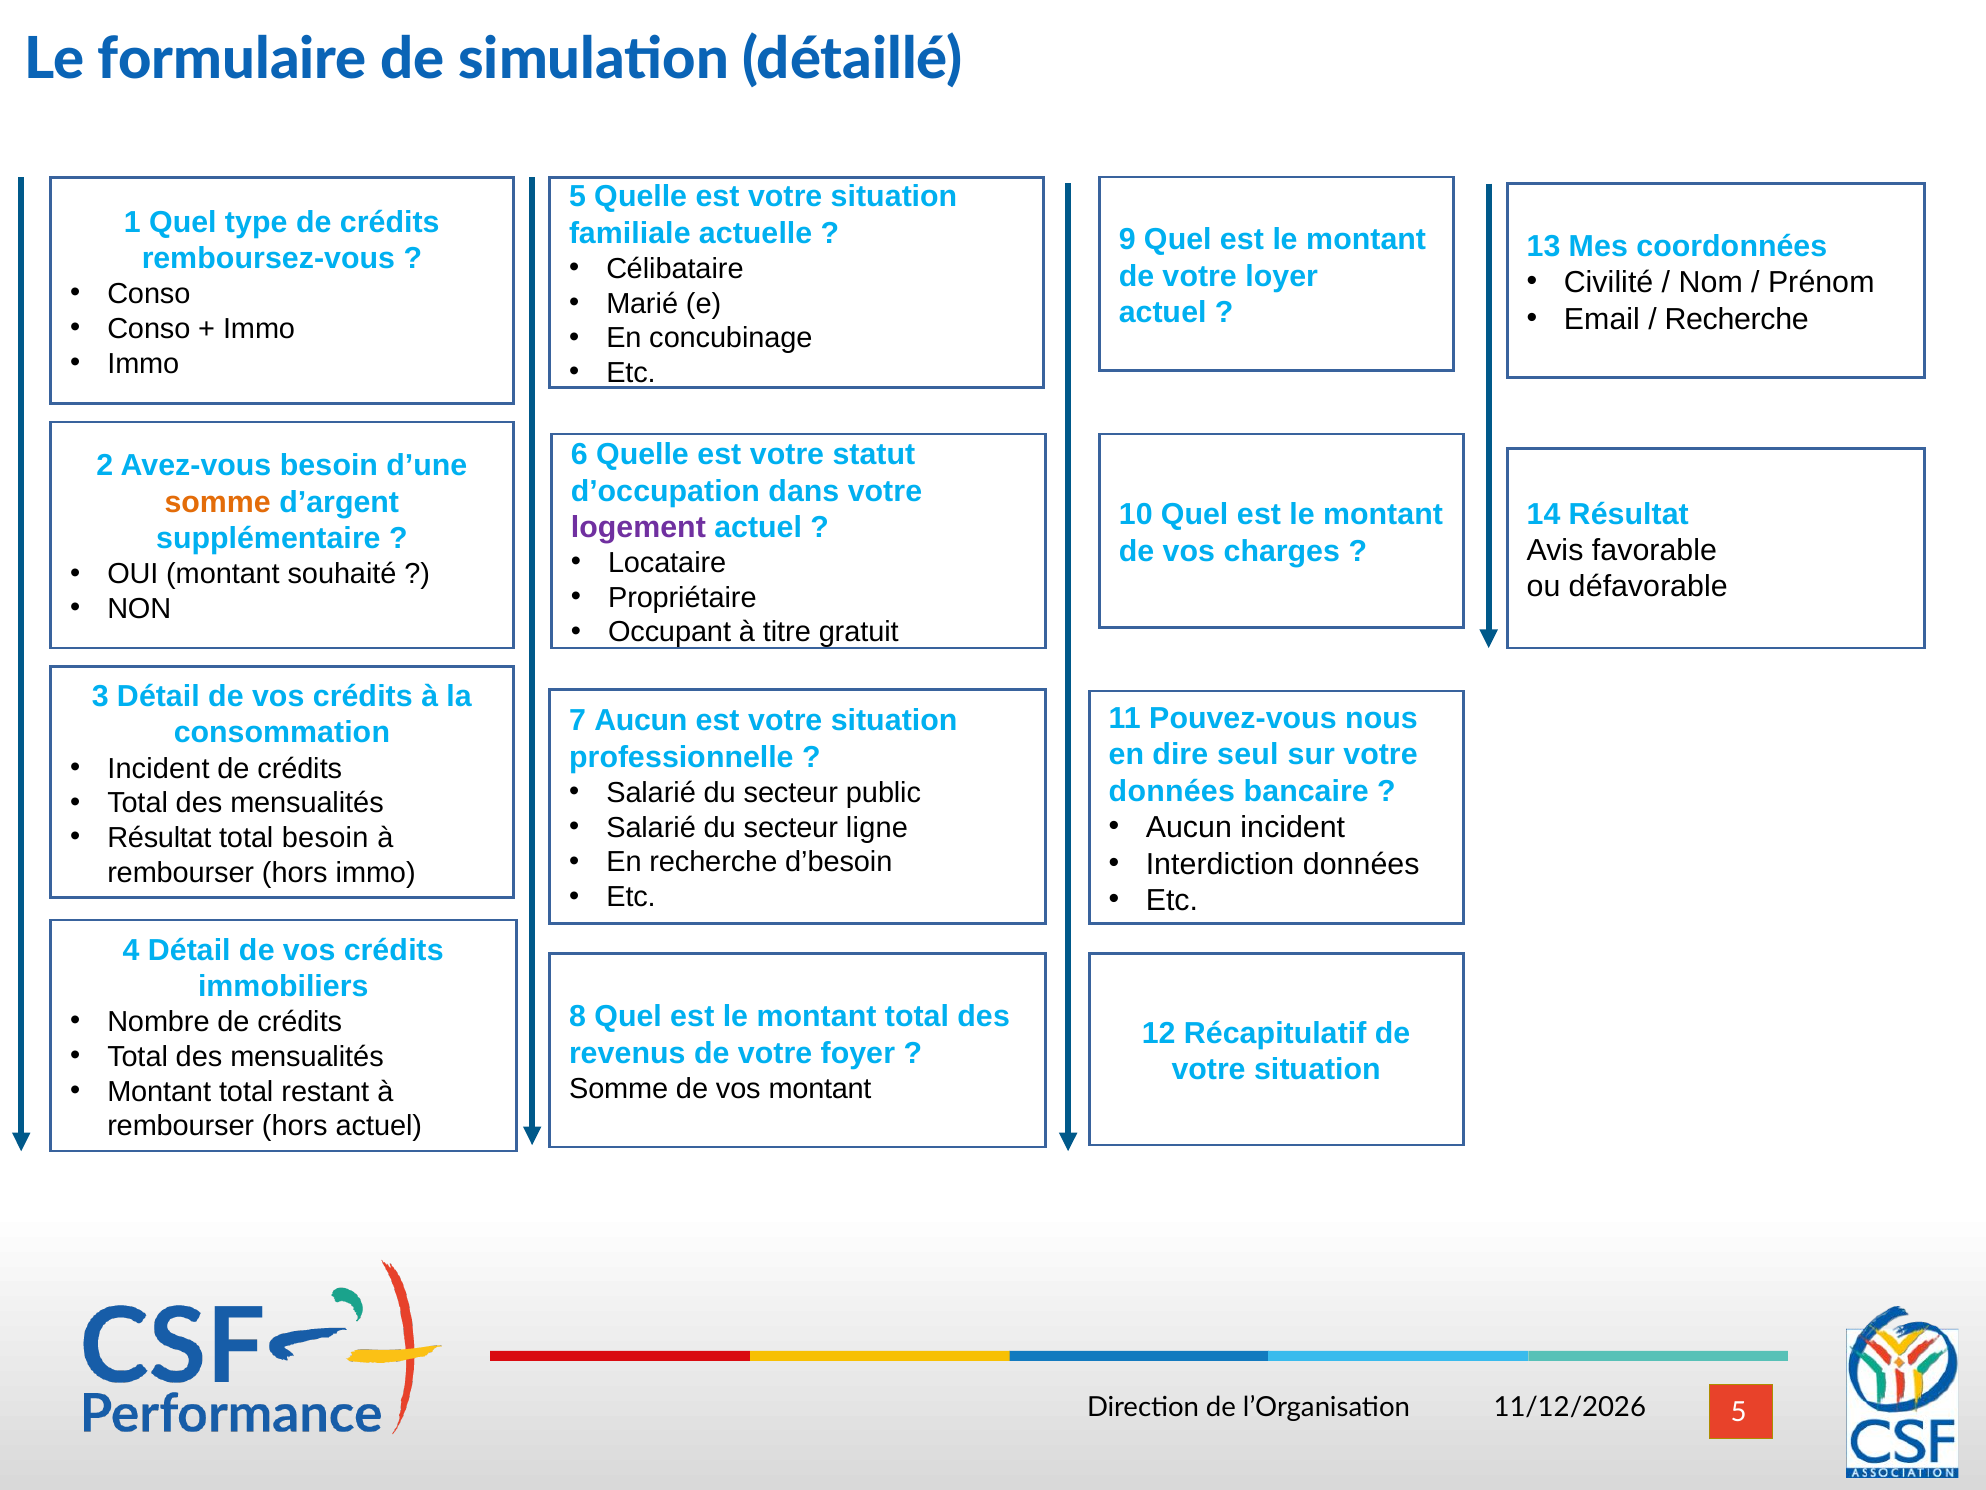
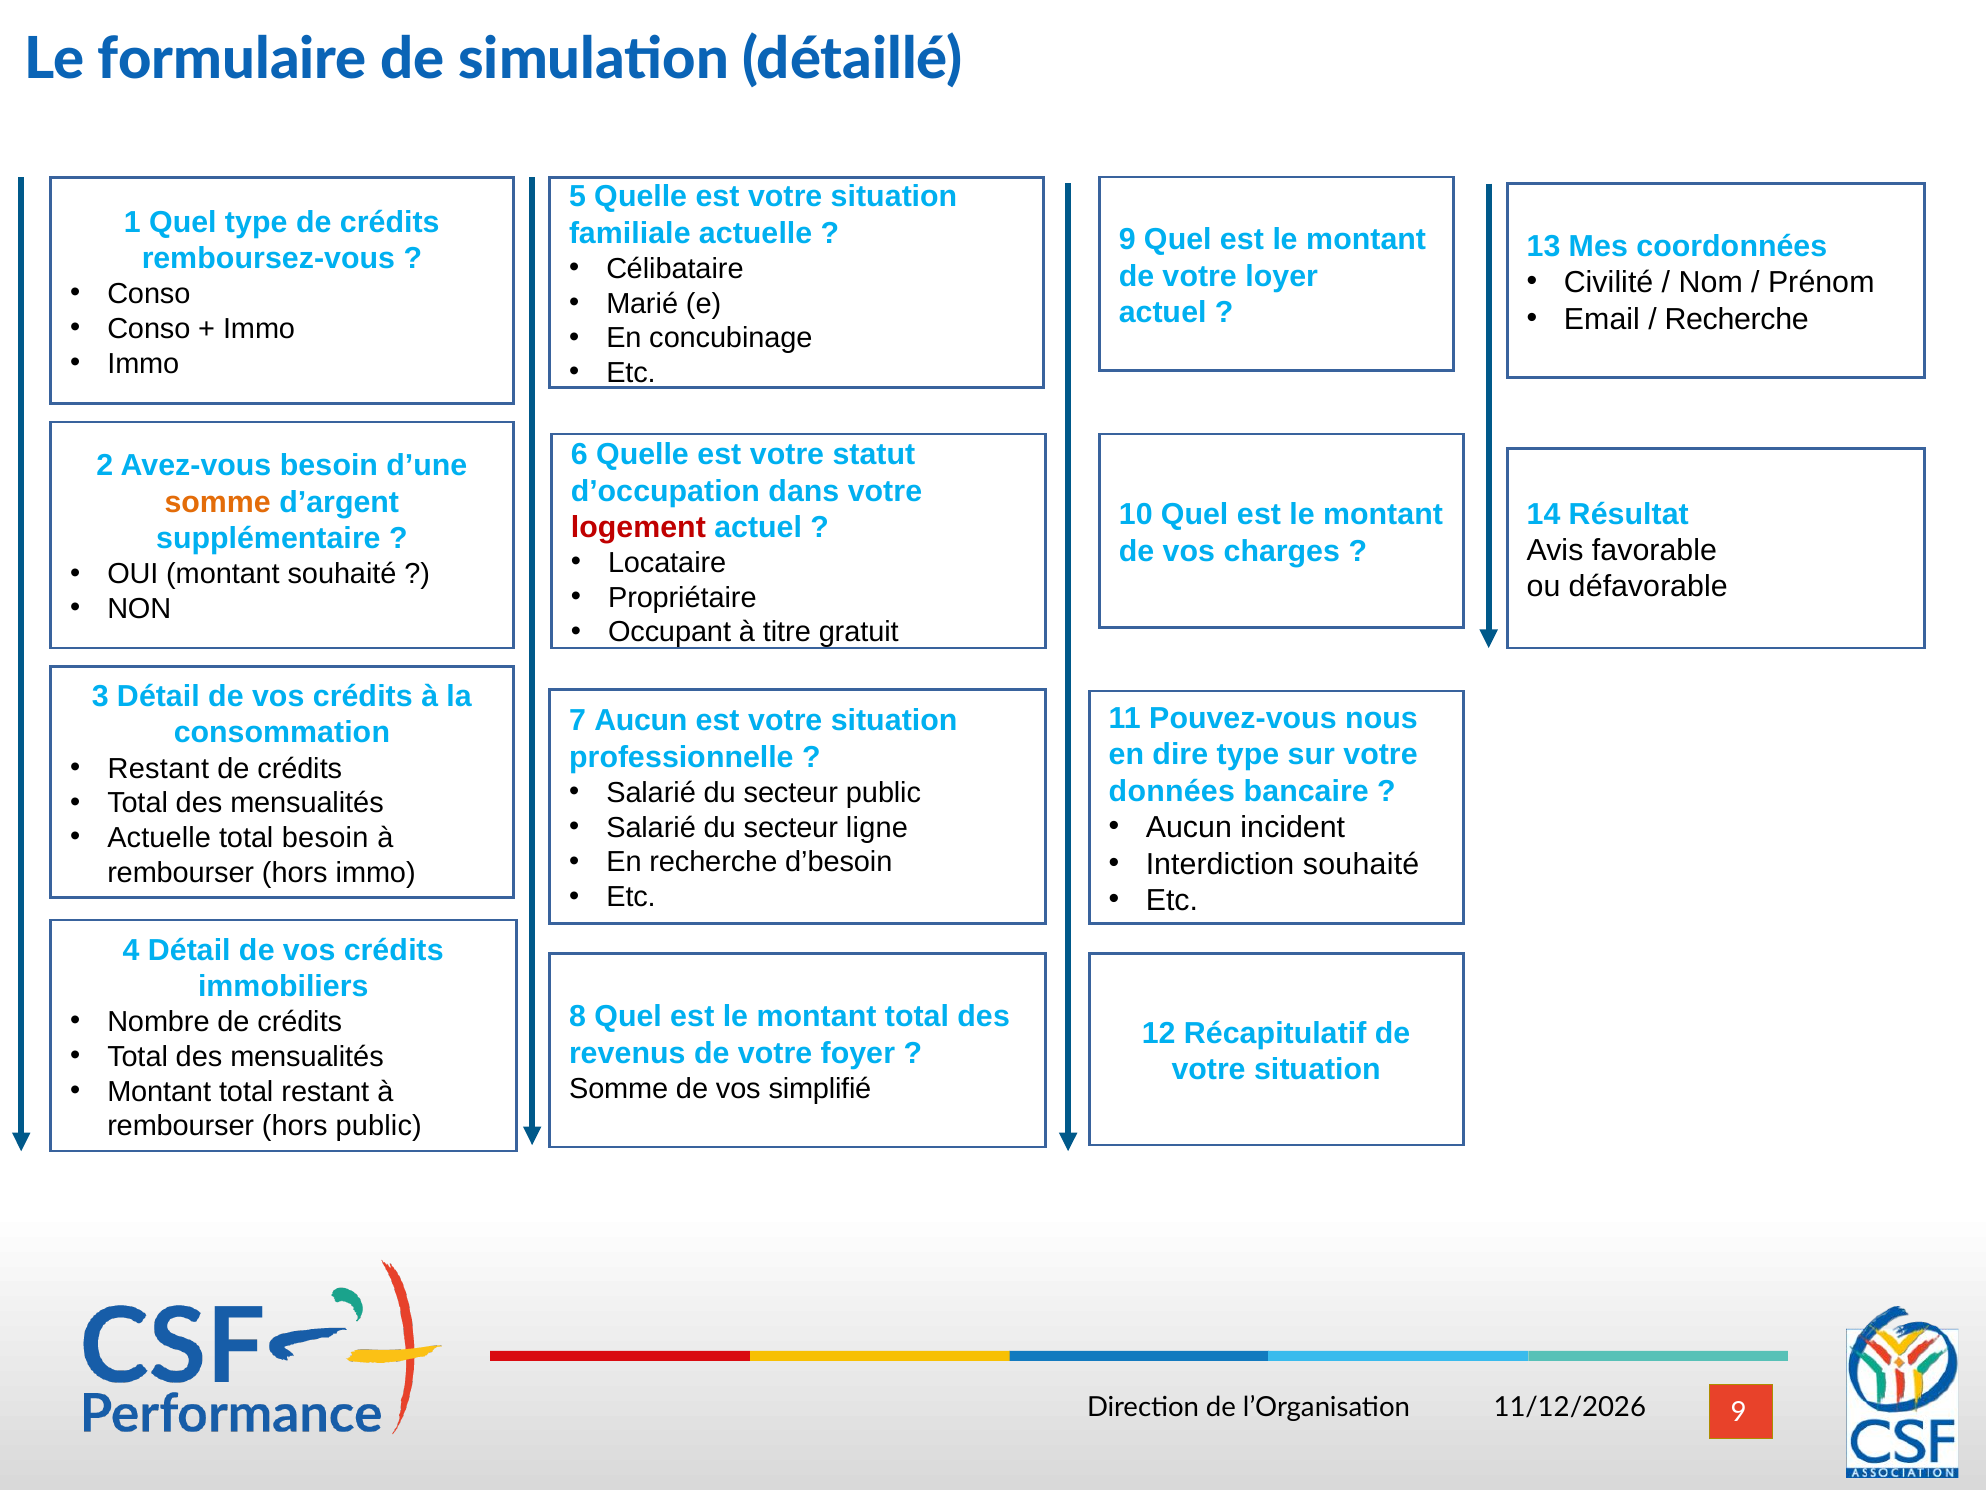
logement colour: purple -> red
dire seul: seul -> type
Incident at (158, 768): Incident -> Restant
Résultat at (159, 838): Résultat -> Actuelle
Interdiction données: données -> souhaité
vos montant: montant -> simplifié
hors actuel: actuel -> public
5 at (1739, 1412): 5 -> 9
